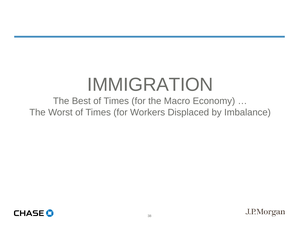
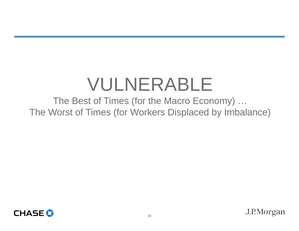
IMMIGRATION: IMMIGRATION -> VULNERABLE
